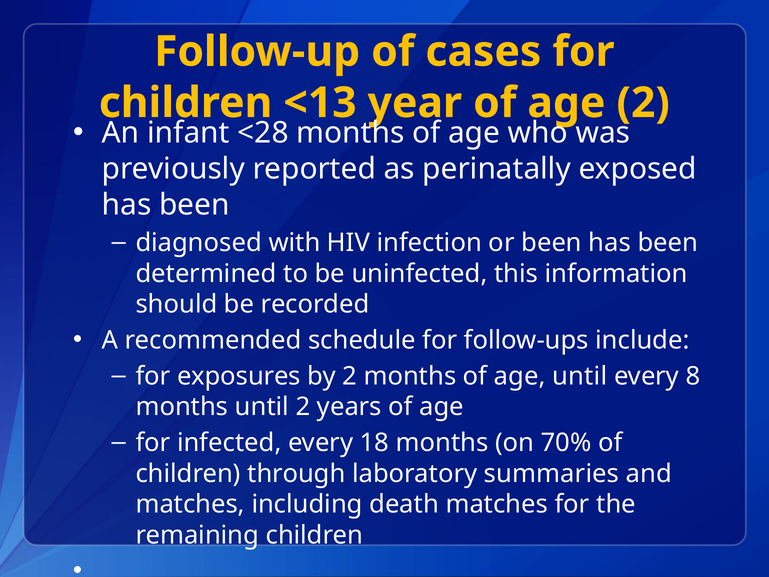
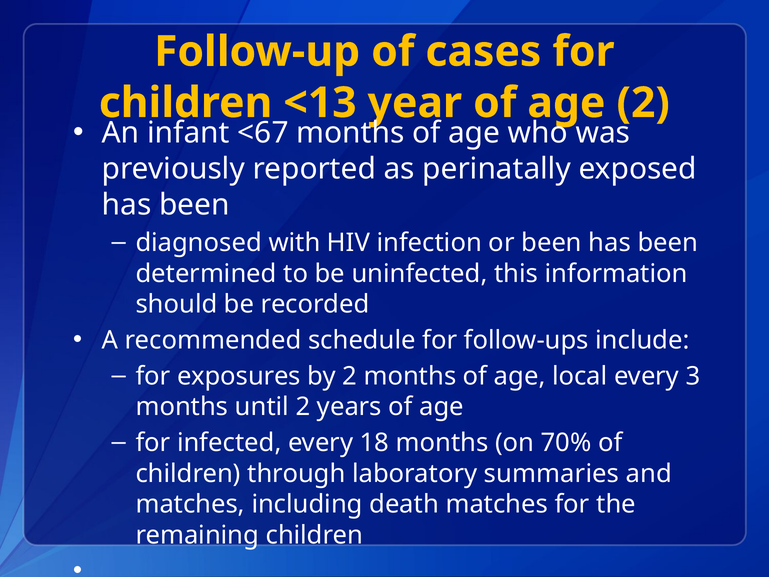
<28: <28 -> <67
age until: until -> local
8: 8 -> 3
